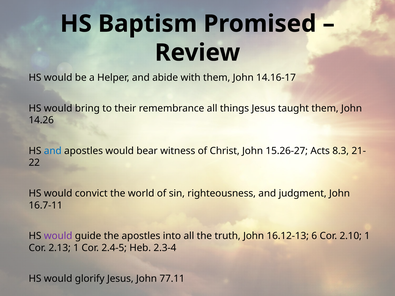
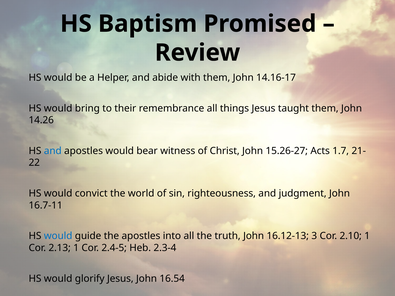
8.3: 8.3 -> 1.7
would at (58, 236) colour: purple -> blue
6: 6 -> 3
77.11: 77.11 -> 16.54
